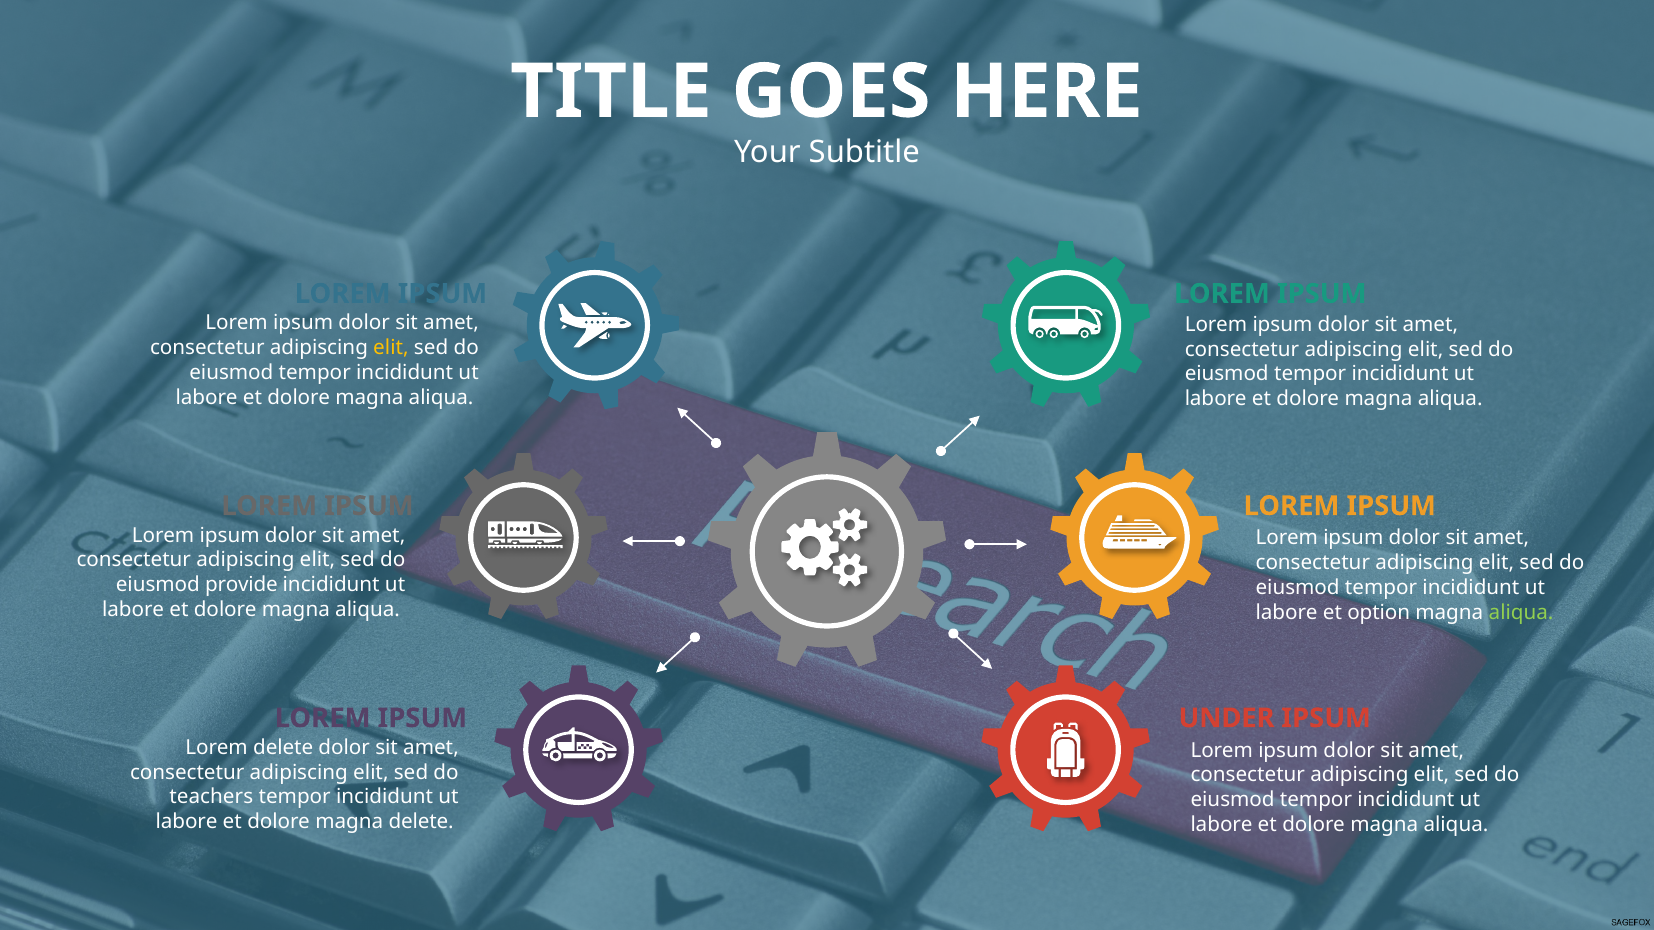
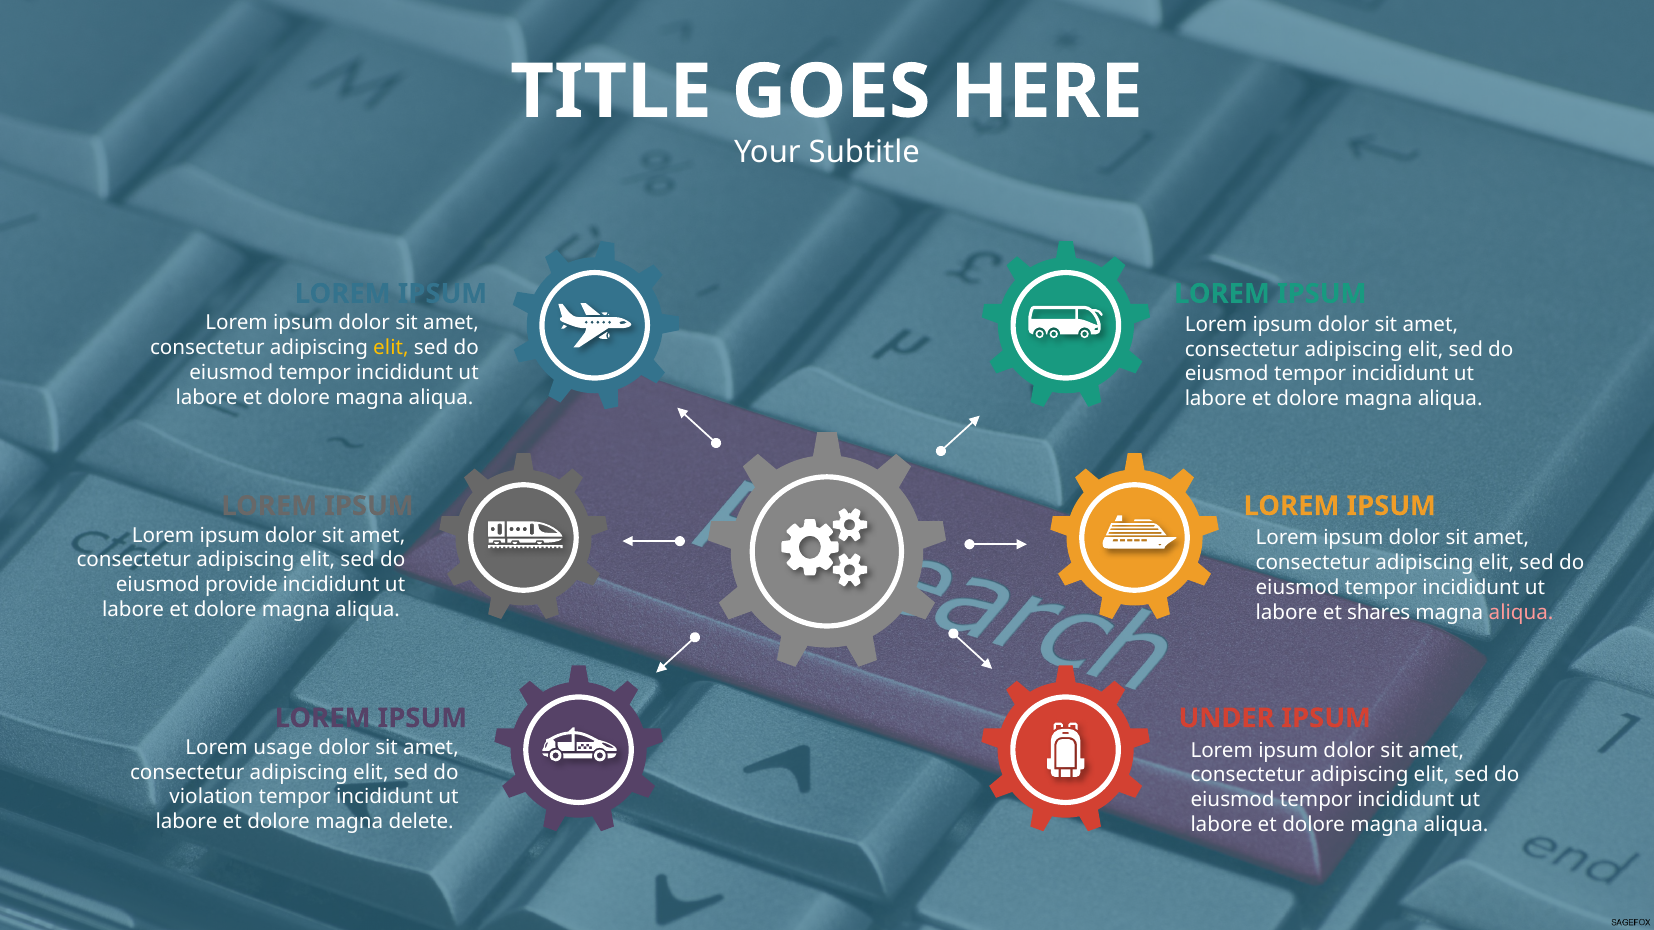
option: option -> shares
aliqua at (1521, 613) colour: light green -> pink
Lorem delete: delete -> usage
teachers: teachers -> violation
